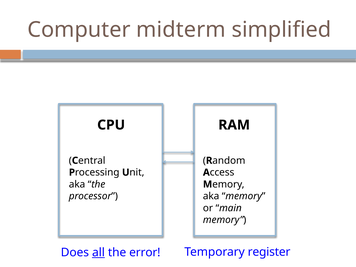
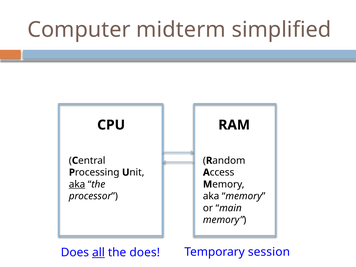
aka at (77, 184) underline: none -> present
the error: error -> does
register: register -> session
